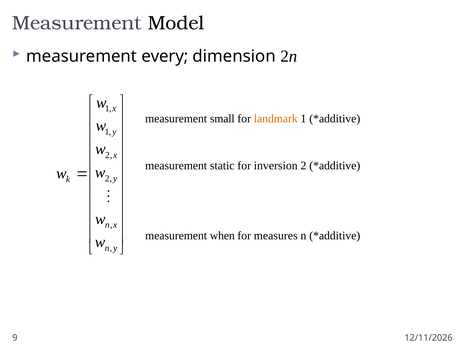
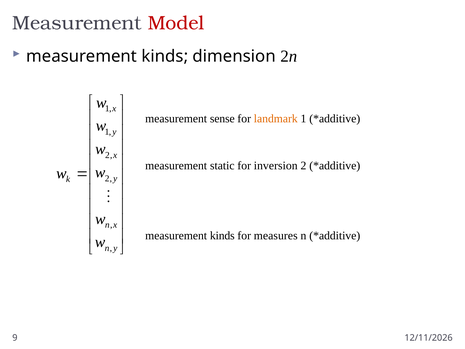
Model colour: black -> red
every at (165, 56): every -> kinds
small: small -> sense
when at (222, 235): when -> kinds
